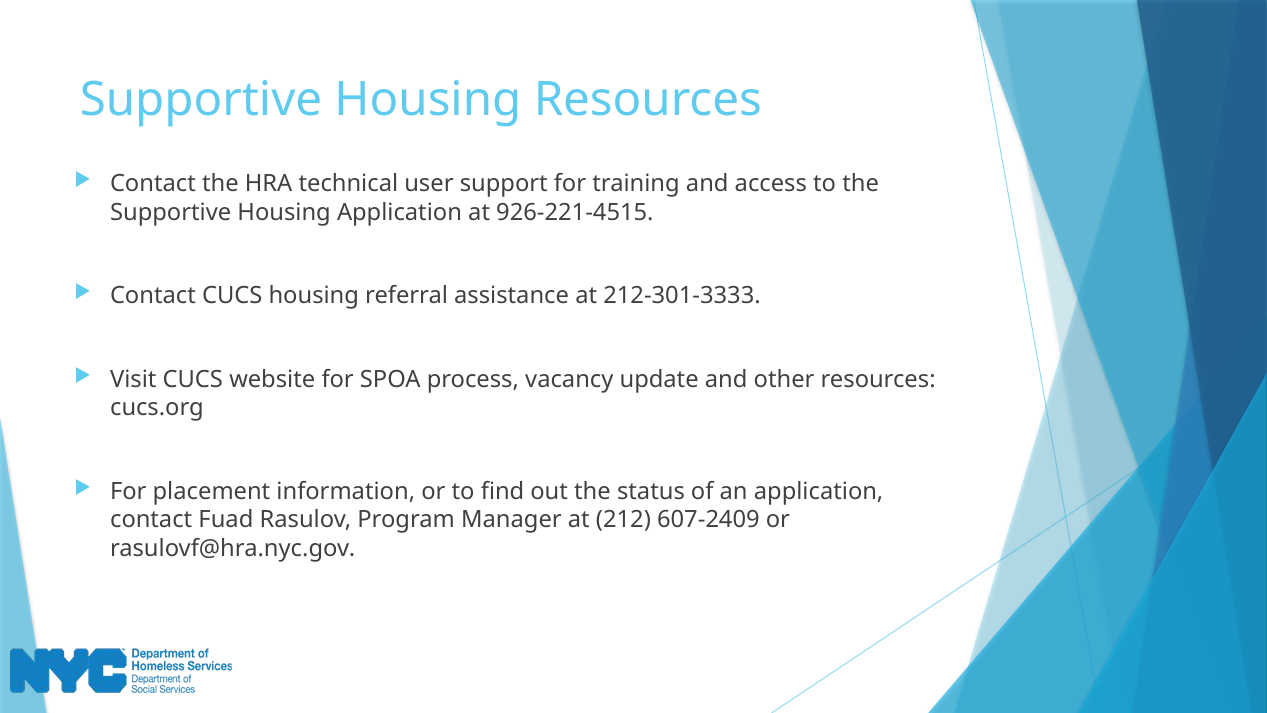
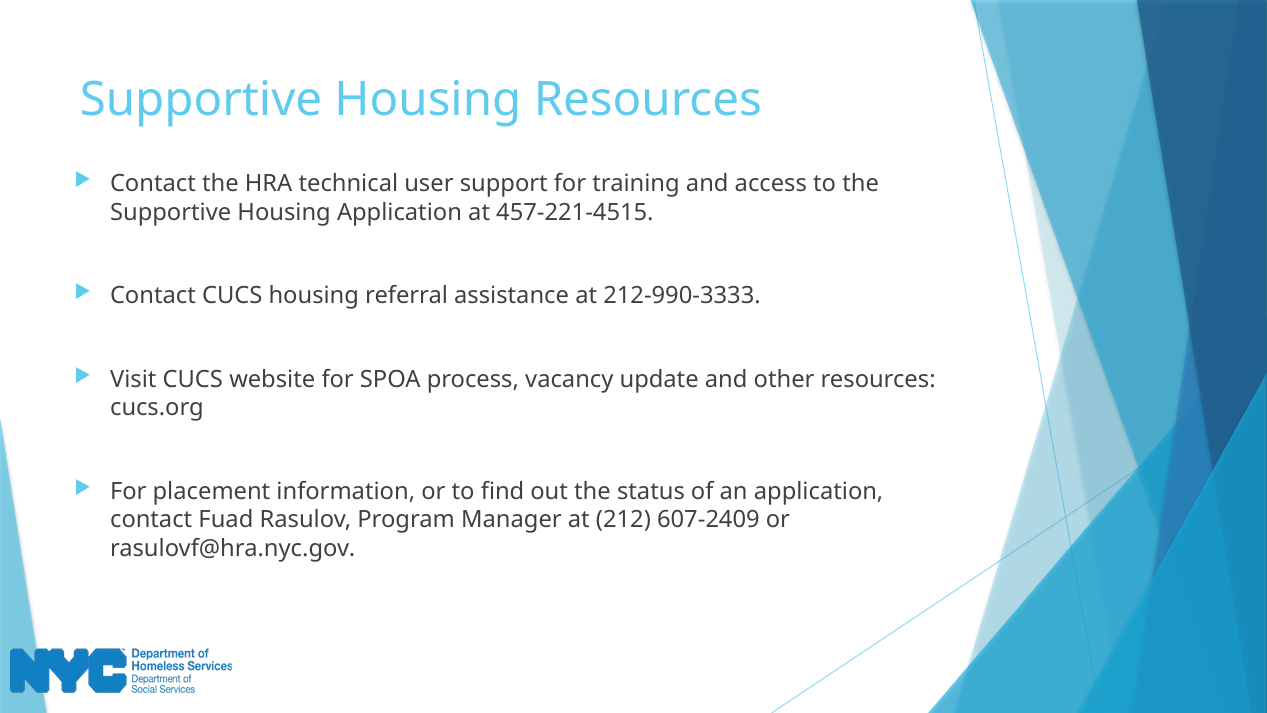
926-221-4515: 926-221-4515 -> 457-221-4515
212-301-3333: 212-301-3333 -> 212-990-3333
